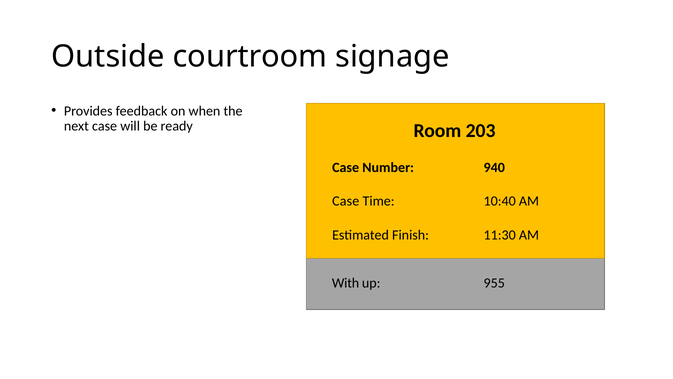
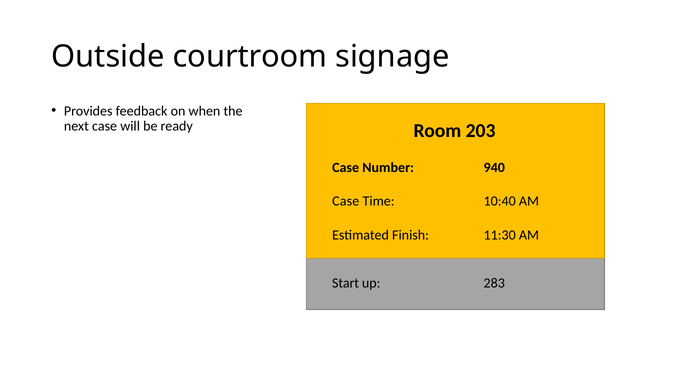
With: With -> Start
955: 955 -> 283
